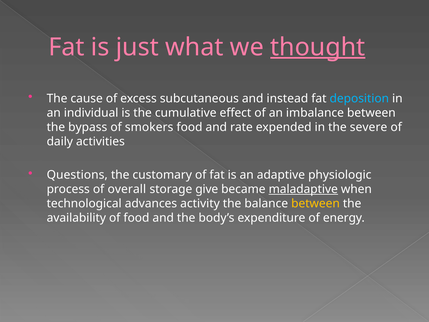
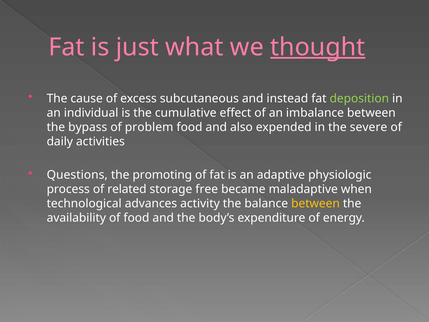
deposition colour: light blue -> light green
smokers: smokers -> problem
rate: rate -> also
customary: customary -> promoting
overall: overall -> related
give: give -> free
maladaptive underline: present -> none
